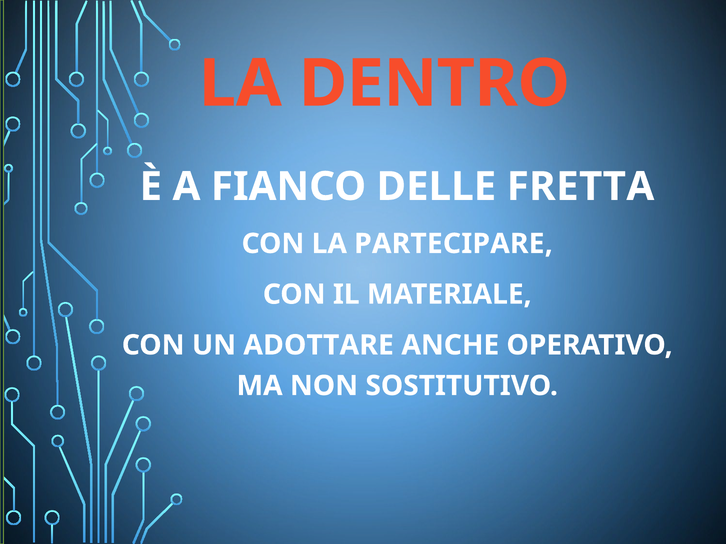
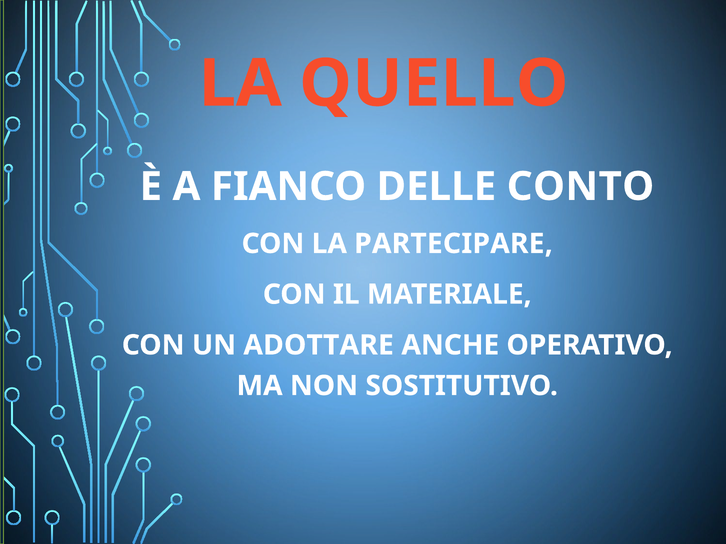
DENTRO: DENTRO -> QUELLO
FRETTA: FRETTA -> CONTO
